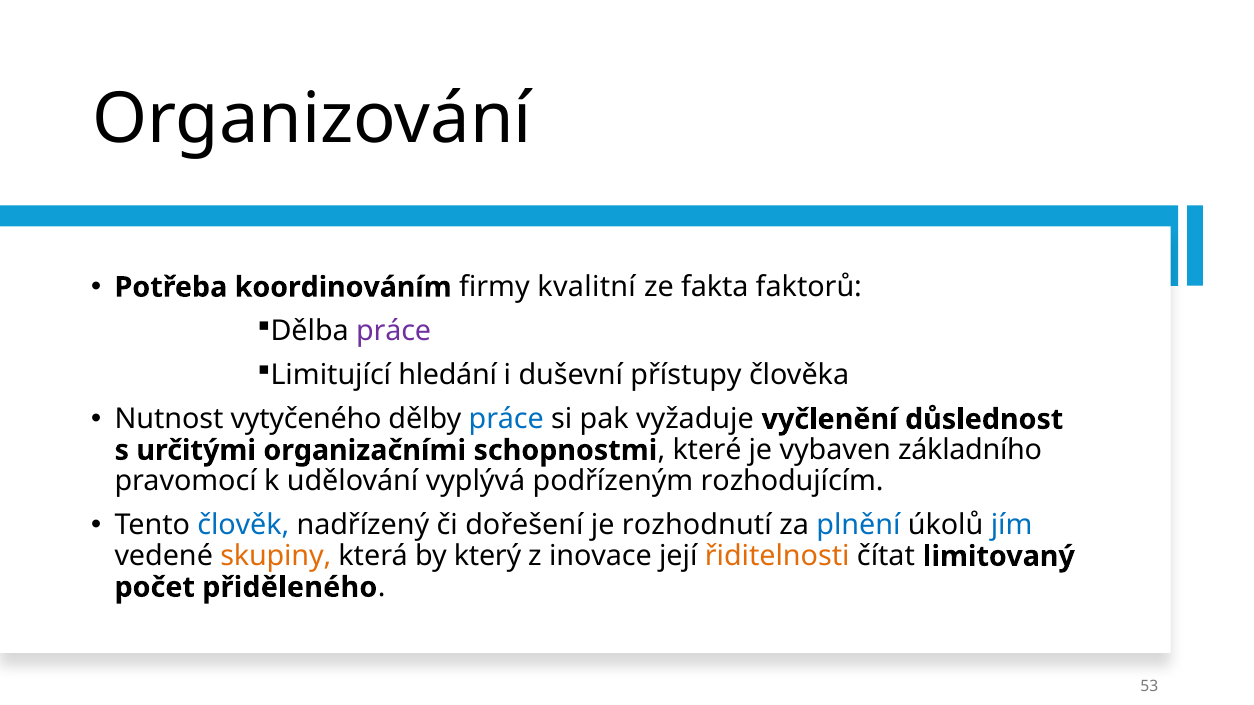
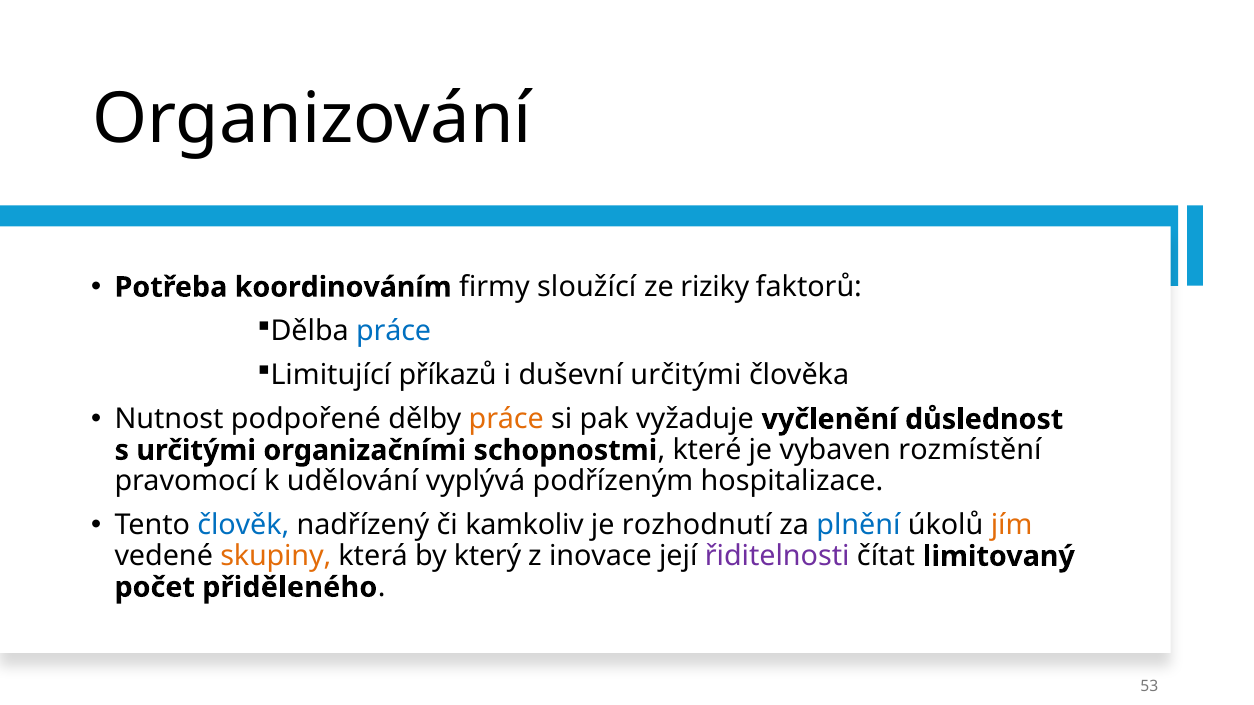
kvalitní: kvalitní -> sloužící
fakta: fakta -> riziky
práce at (394, 331) colour: purple -> blue
hledání: hledání -> příkazů
duševní přístupy: přístupy -> určitými
vytyčeného: vytyčeného -> podpořené
práce at (506, 420) colour: blue -> orange
základního: základního -> rozmístění
rozhodujícím: rozhodujícím -> hospitalizace
dořešení: dořešení -> kamkoliv
jím colour: blue -> orange
řiditelnosti colour: orange -> purple
